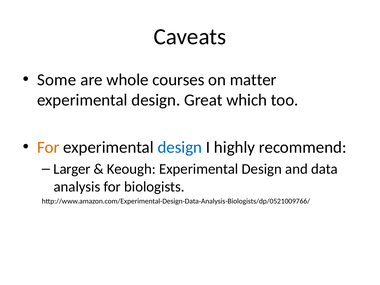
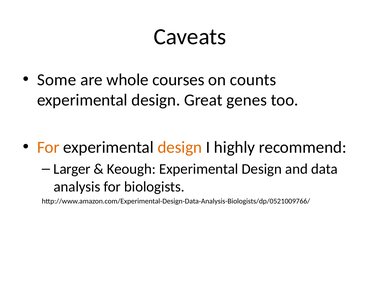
matter: matter -> counts
which: which -> genes
design at (180, 147) colour: blue -> orange
